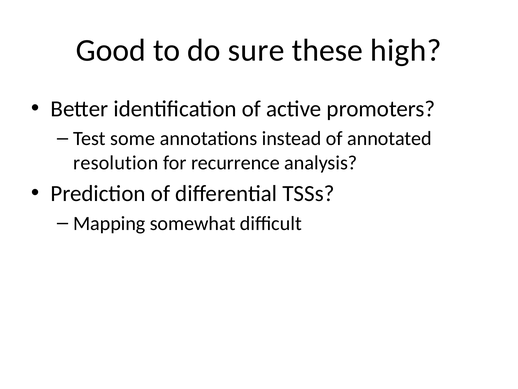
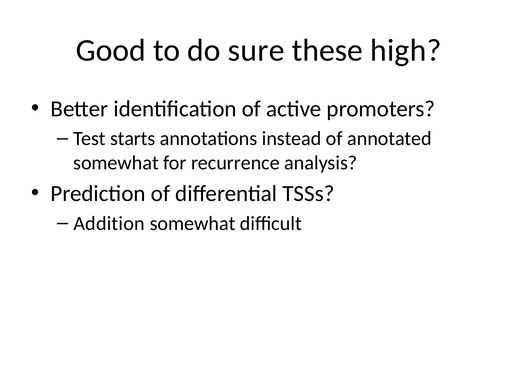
some: some -> starts
resolution at (116, 163): resolution -> somewhat
Mapping: Mapping -> Addition
